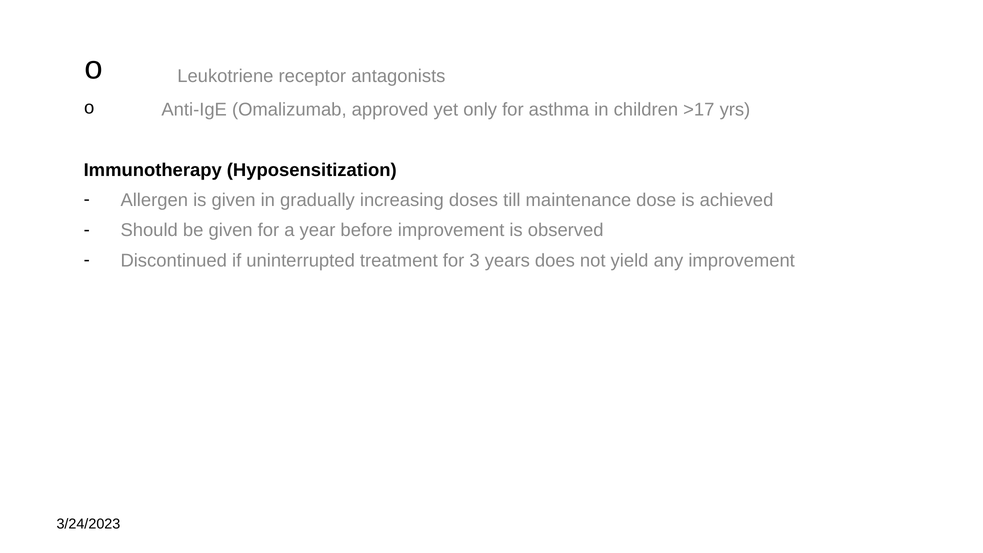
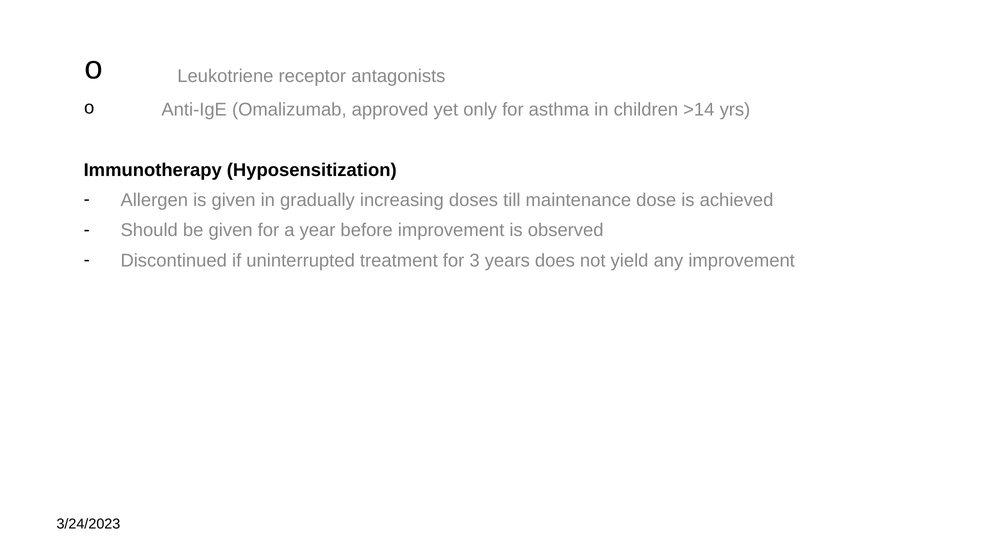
>17: >17 -> >14
